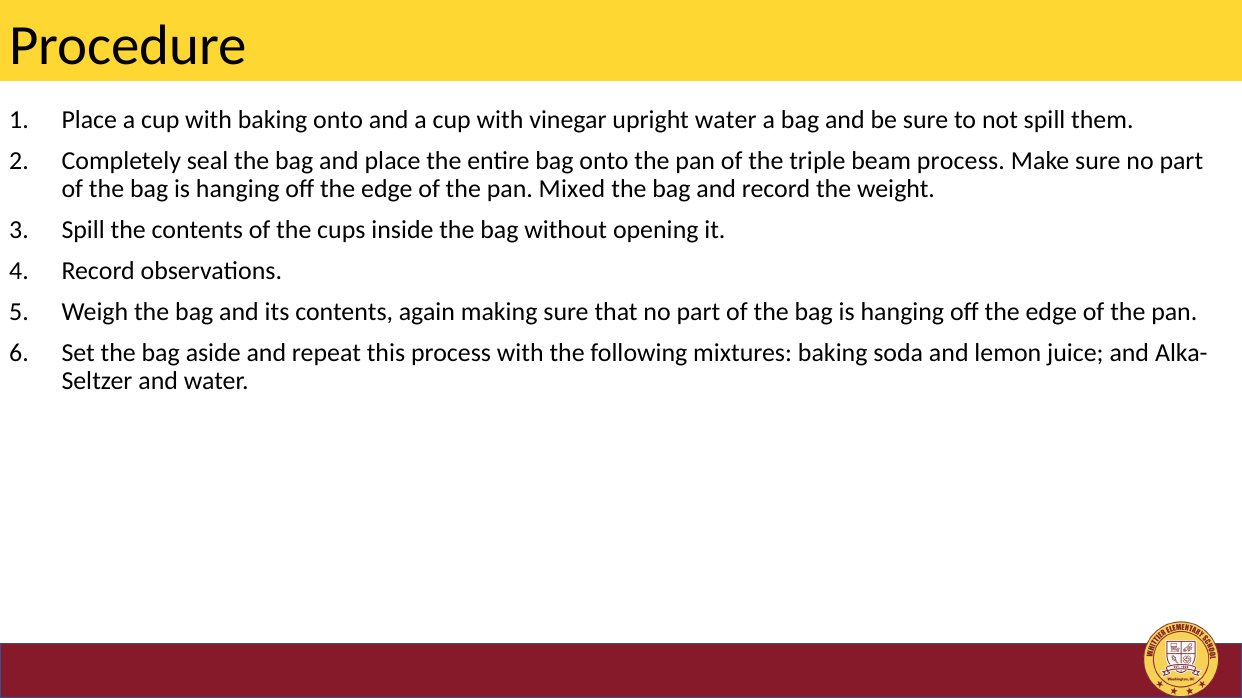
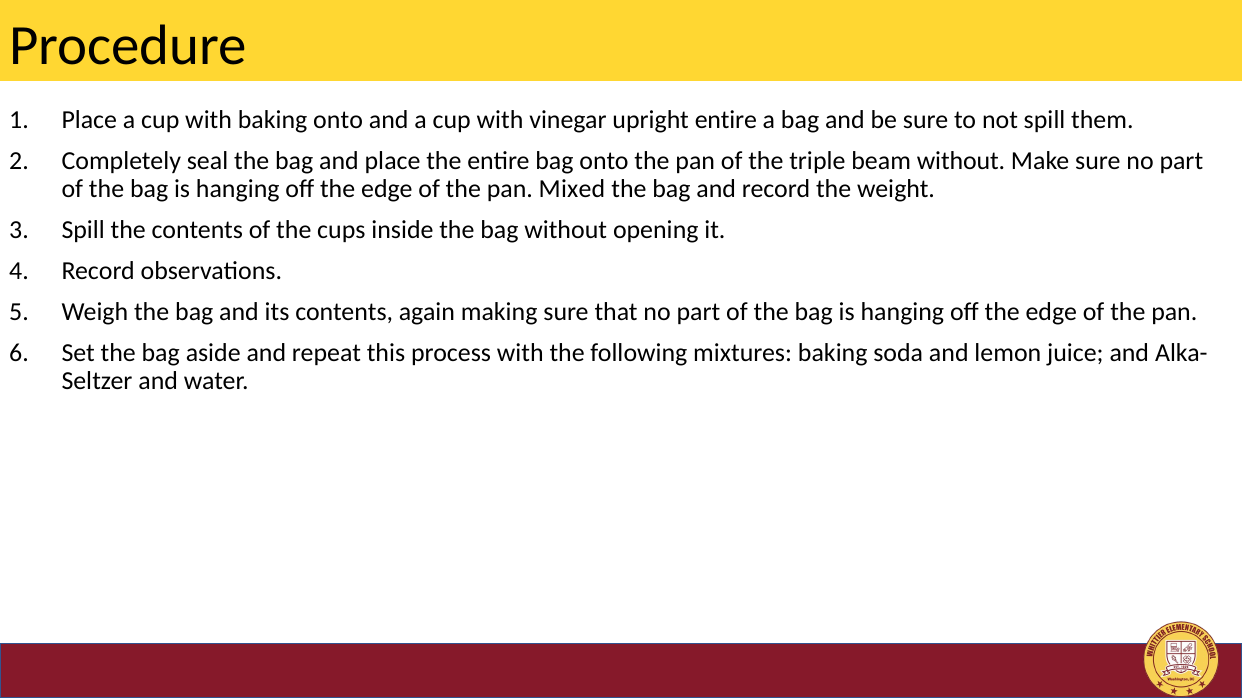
upright water: water -> entire
beam process: process -> without
